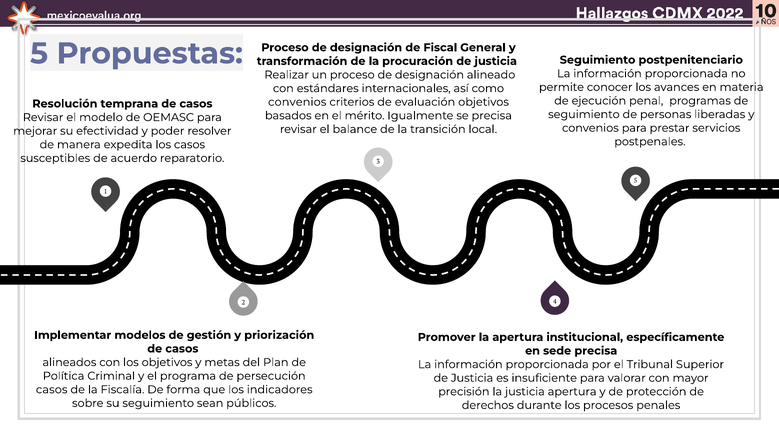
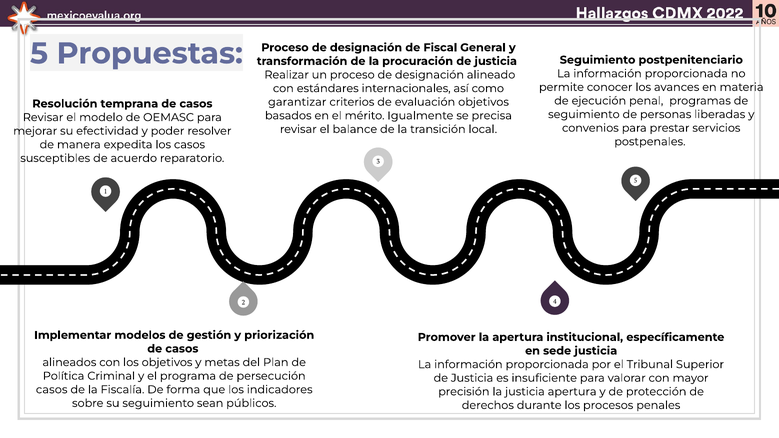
convenios at (297, 102): convenios -> garantizar
sede precisa: precisa -> justicia
